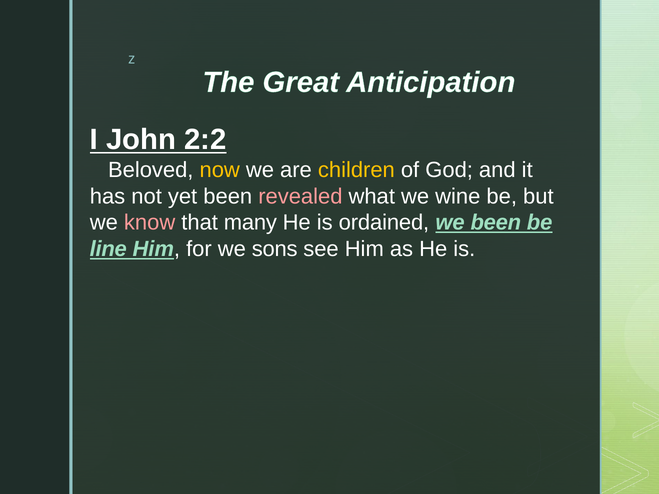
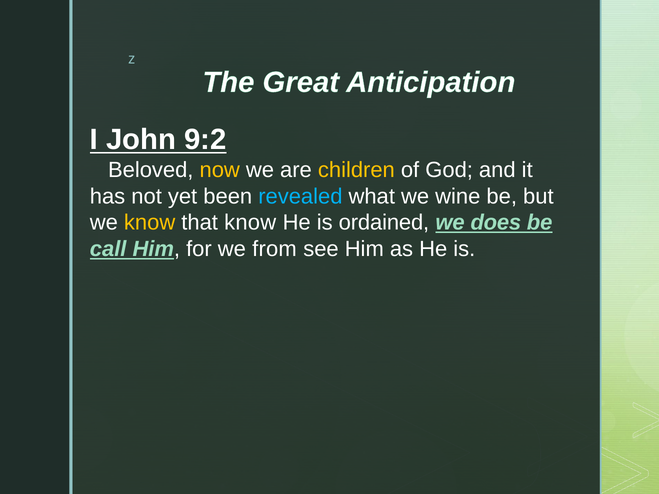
2:2: 2:2 -> 9:2
revealed colour: pink -> light blue
know at (150, 223) colour: pink -> yellow
that many: many -> know
we been: been -> does
line: line -> call
sons: sons -> from
